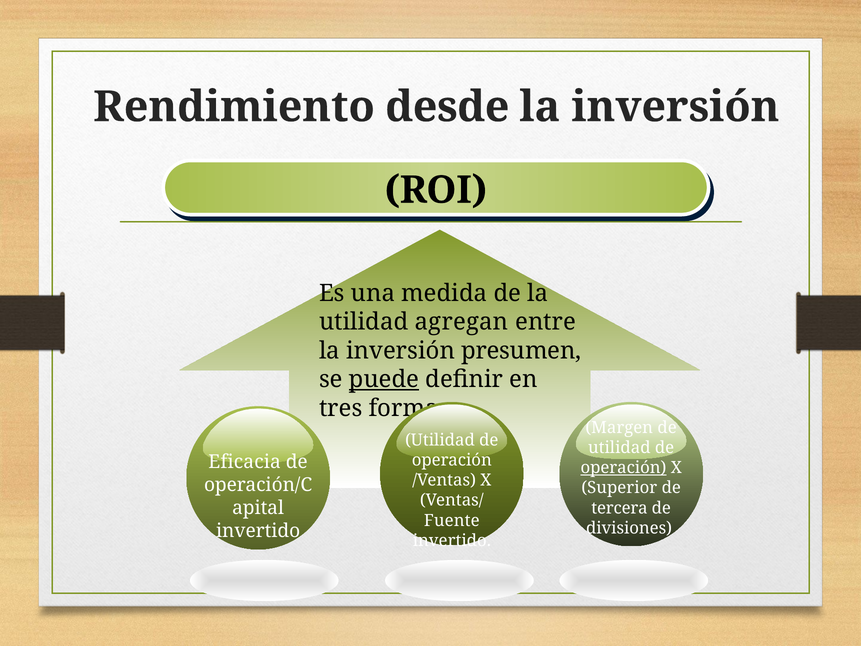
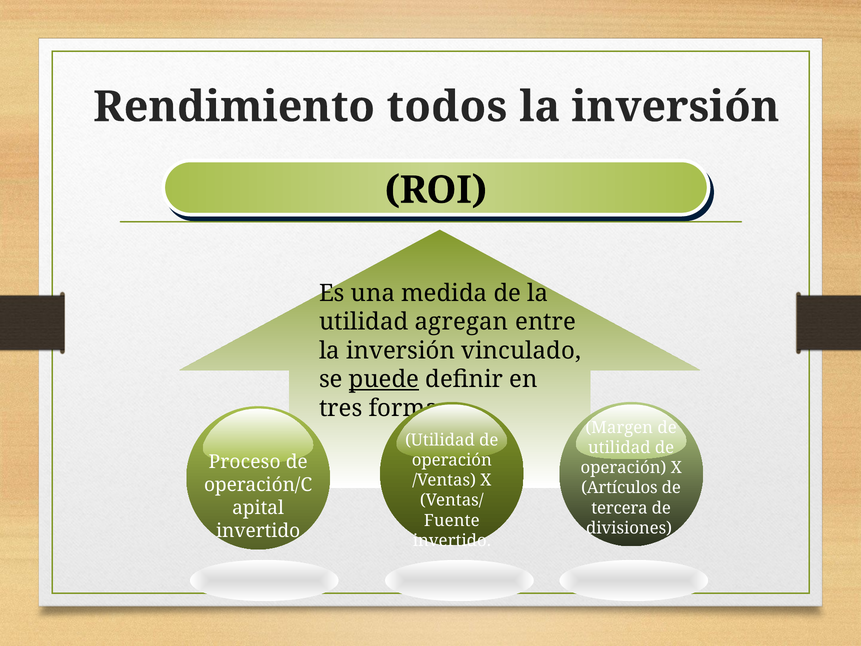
desde: desde -> todos
presumen: presumen -> vinculado
Eficacia: Eficacia -> Proceso
operación at (623, 468) underline: present -> none
Superior: Superior -> Artículos
